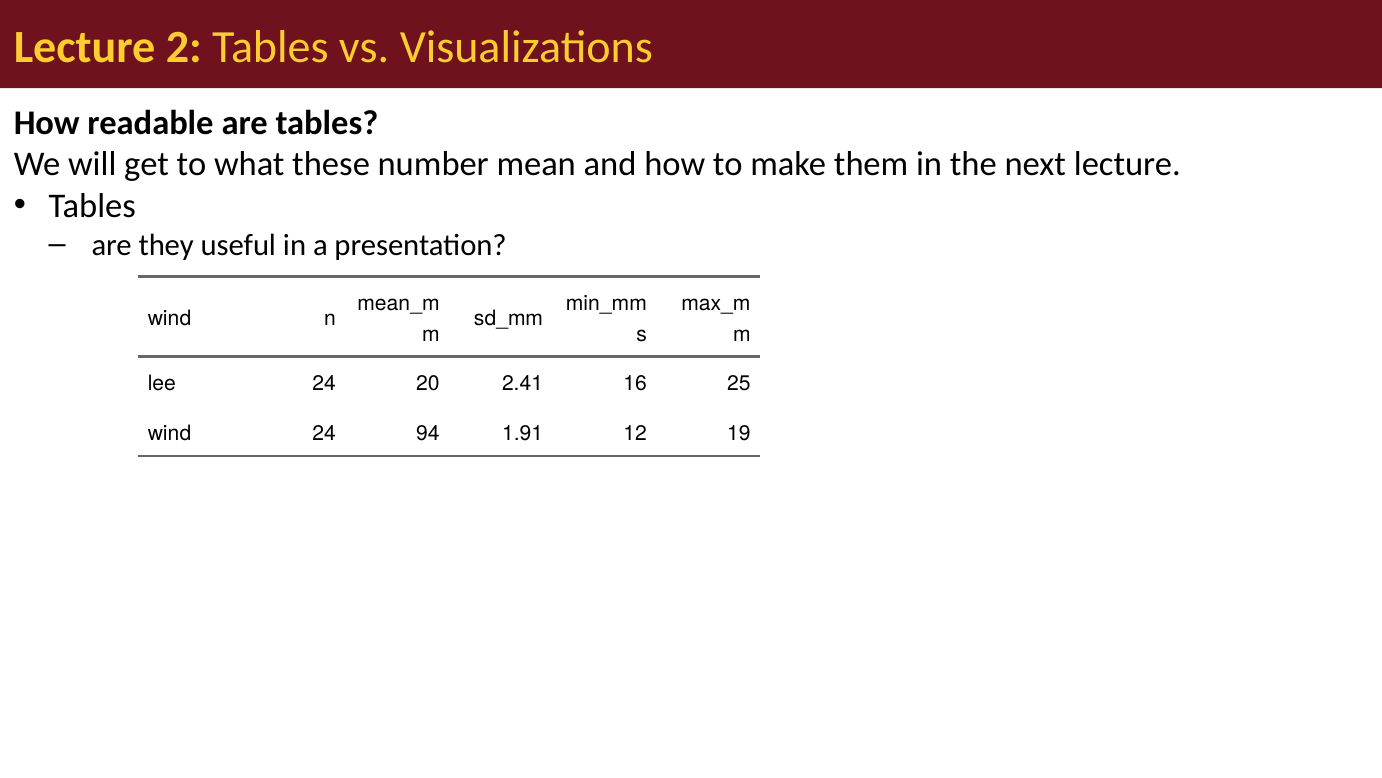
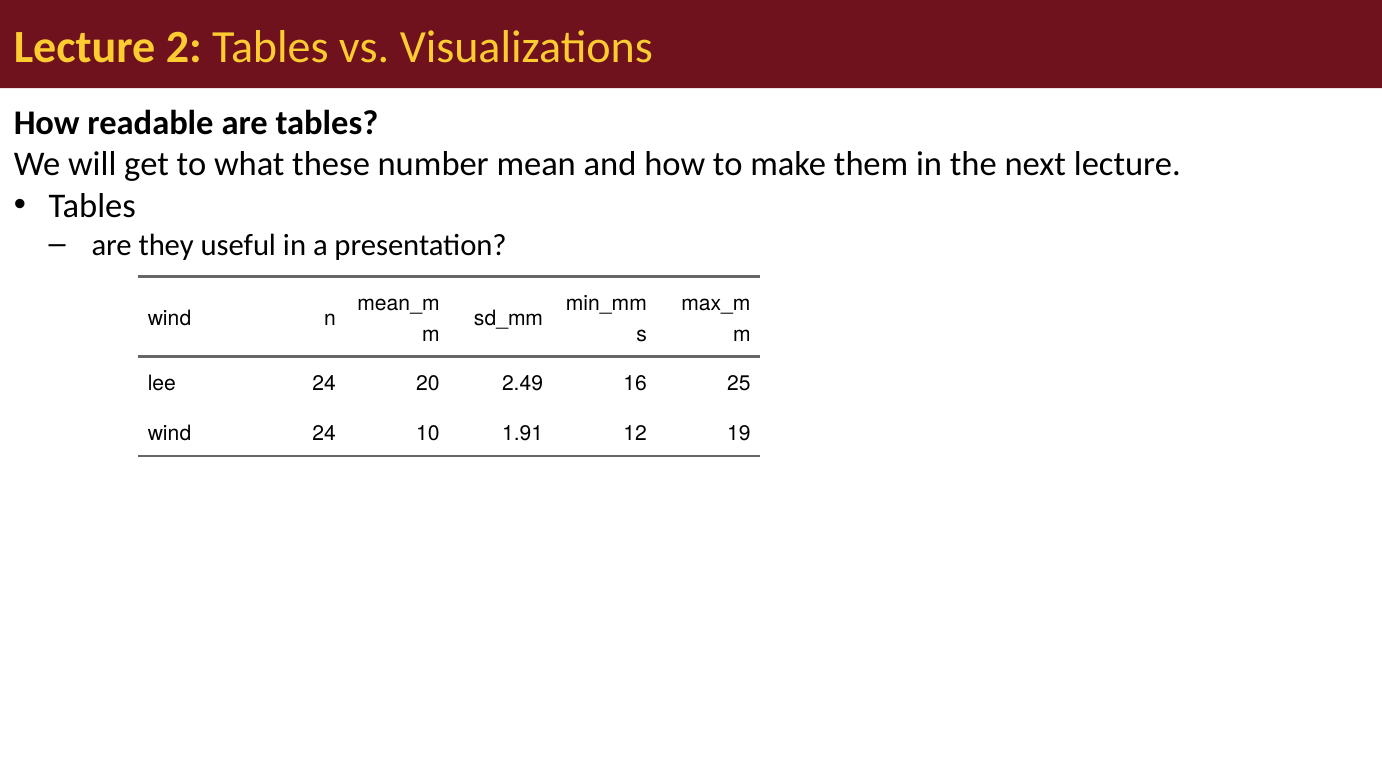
2.41: 2.41 -> 2.49
94: 94 -> 10
